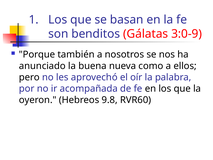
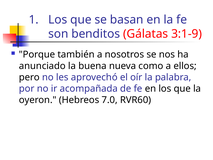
3:0-9: 3:0-9 -> 3:1-9
9.8: 9.8 -> 7.0
